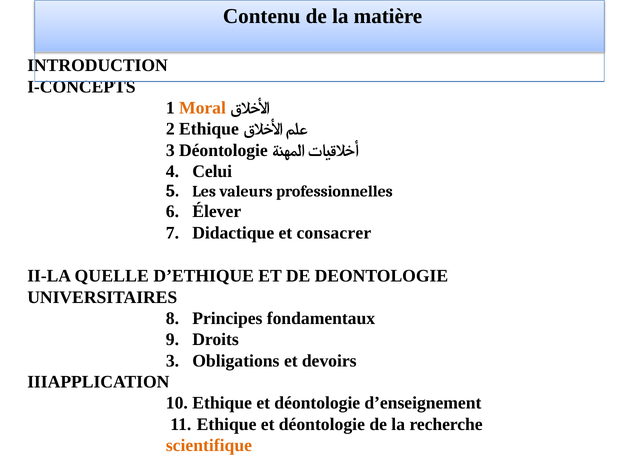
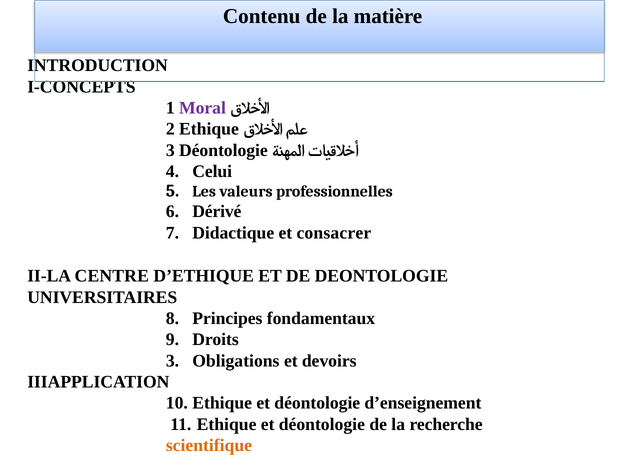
Moral colour: orange -> purple
Élever: Élever -> Dérivé
QUELLE: QUELLE -> CENTRE
